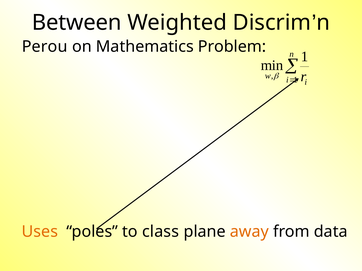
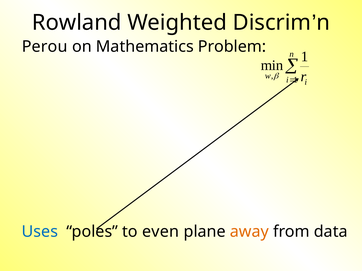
Between: Between -> Rowland
Uses colour: orange -> blue
class: class -> even
